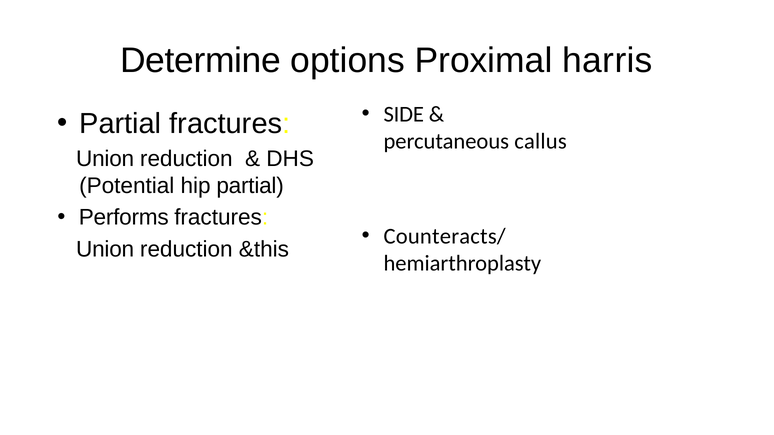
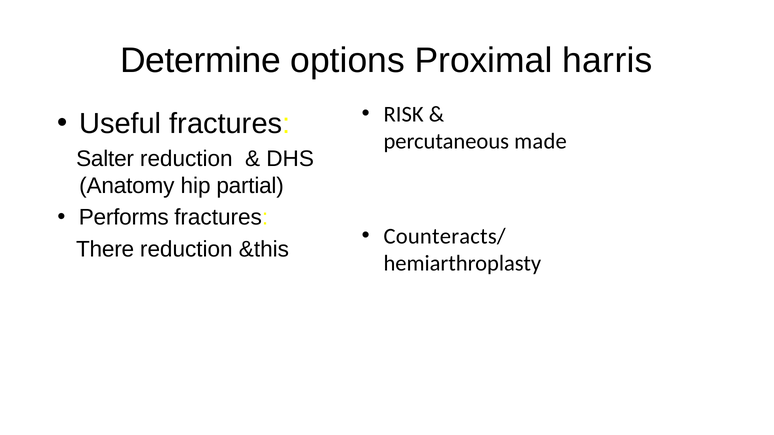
SIDE: SIDE -> RISK
Partial at (120, 124): Partial -> Useful
callus: callus -> made
Union at (105, 159): Union -> Salter
Potential: Potential -> Anatomy
Union at (105, 249): Union -> There
